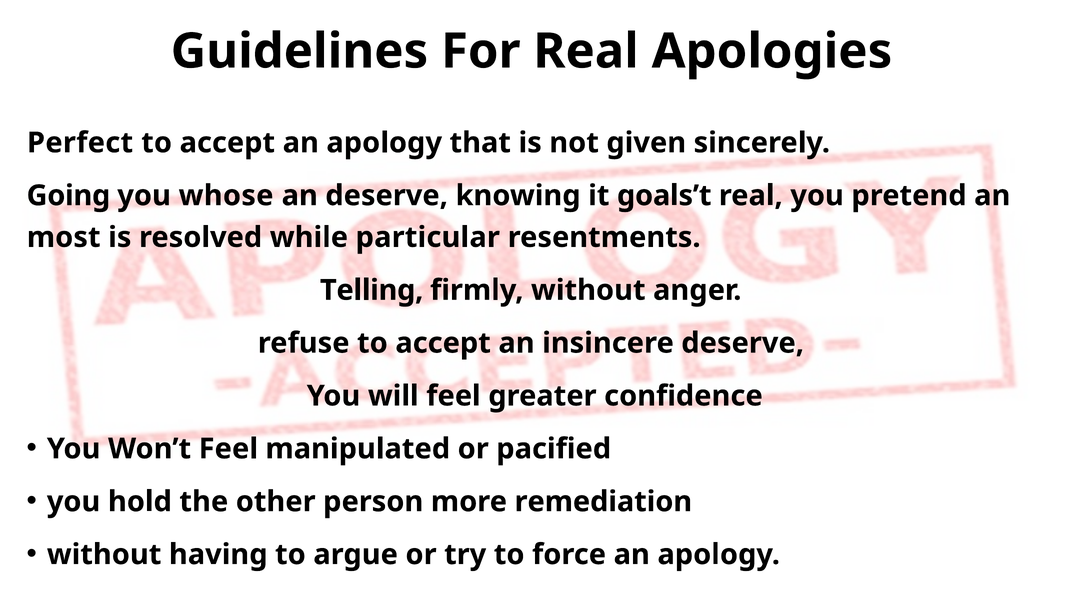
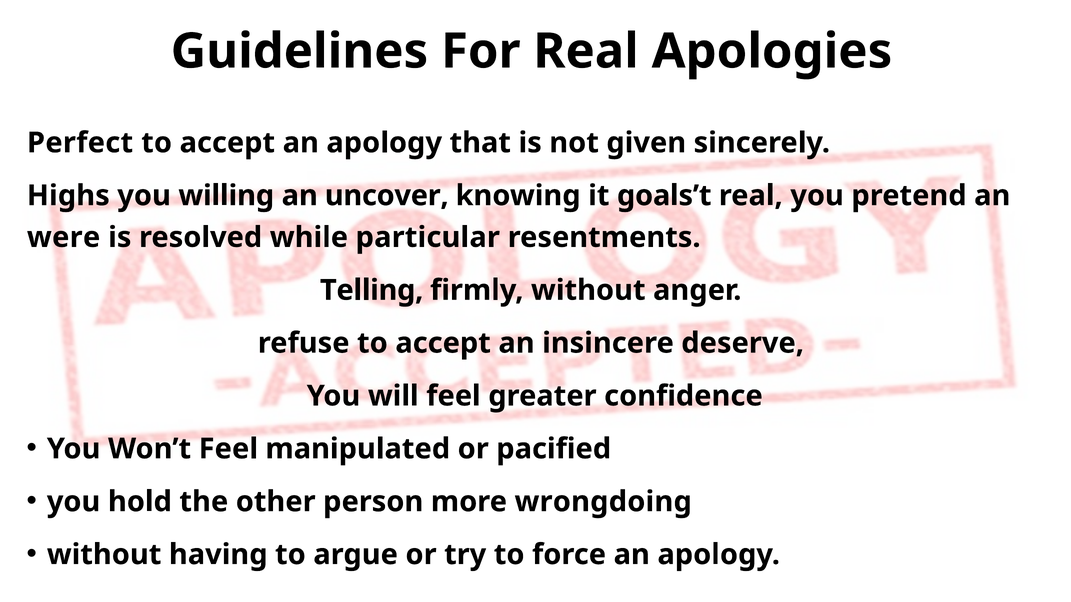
Going: Going -> Highs
whose: whose -> willing
an deserve: deserve -> uncover
most: most -> were
remediation: remediation -> wrongdoing
